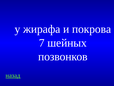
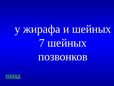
и покрова: покрова -> шейных
